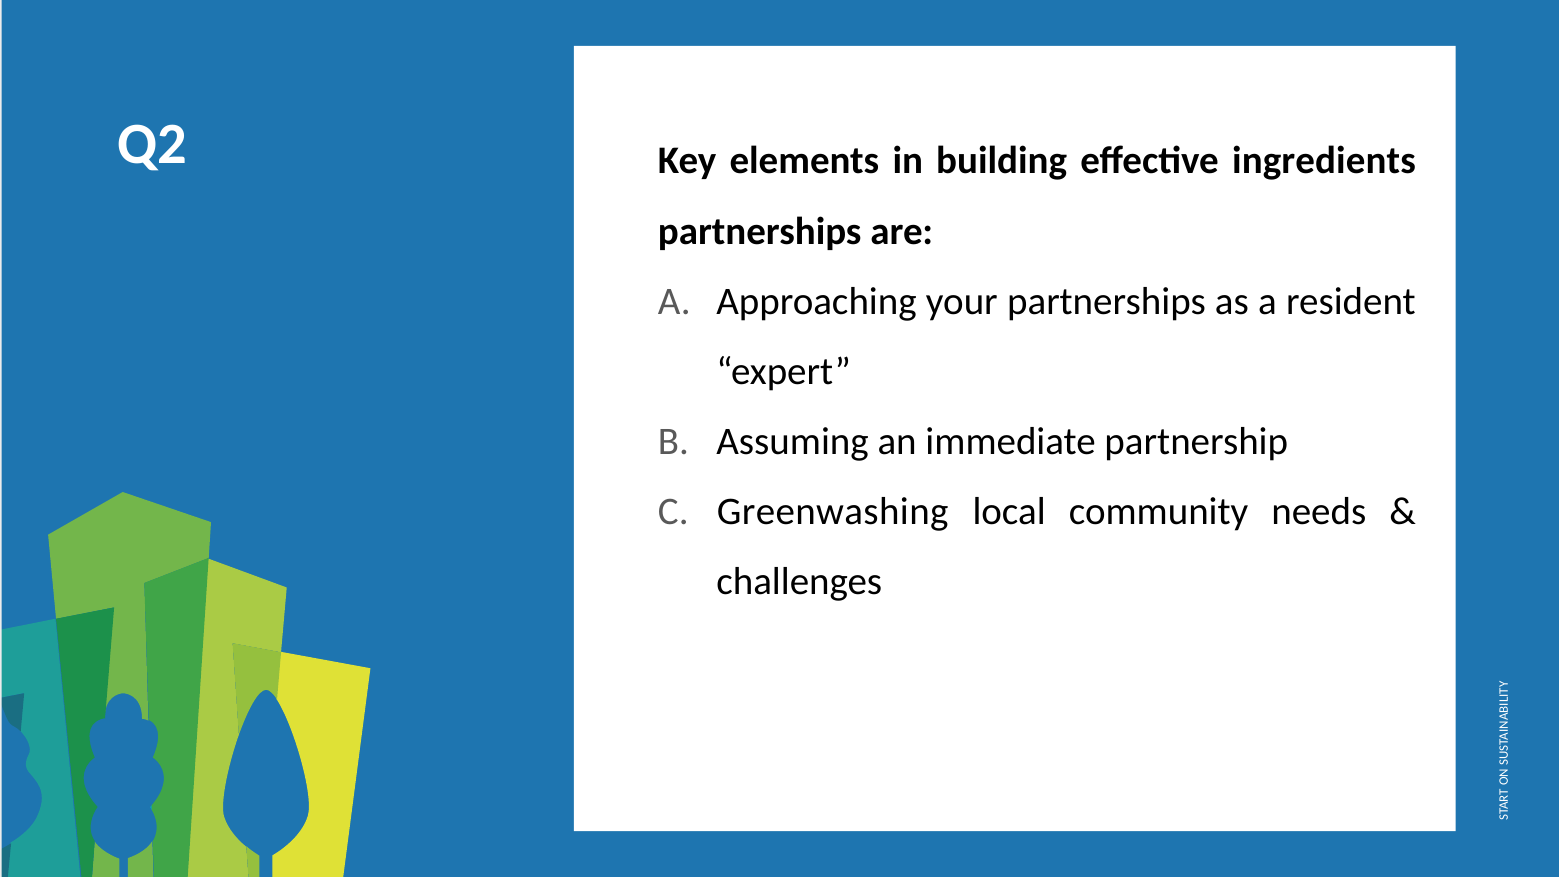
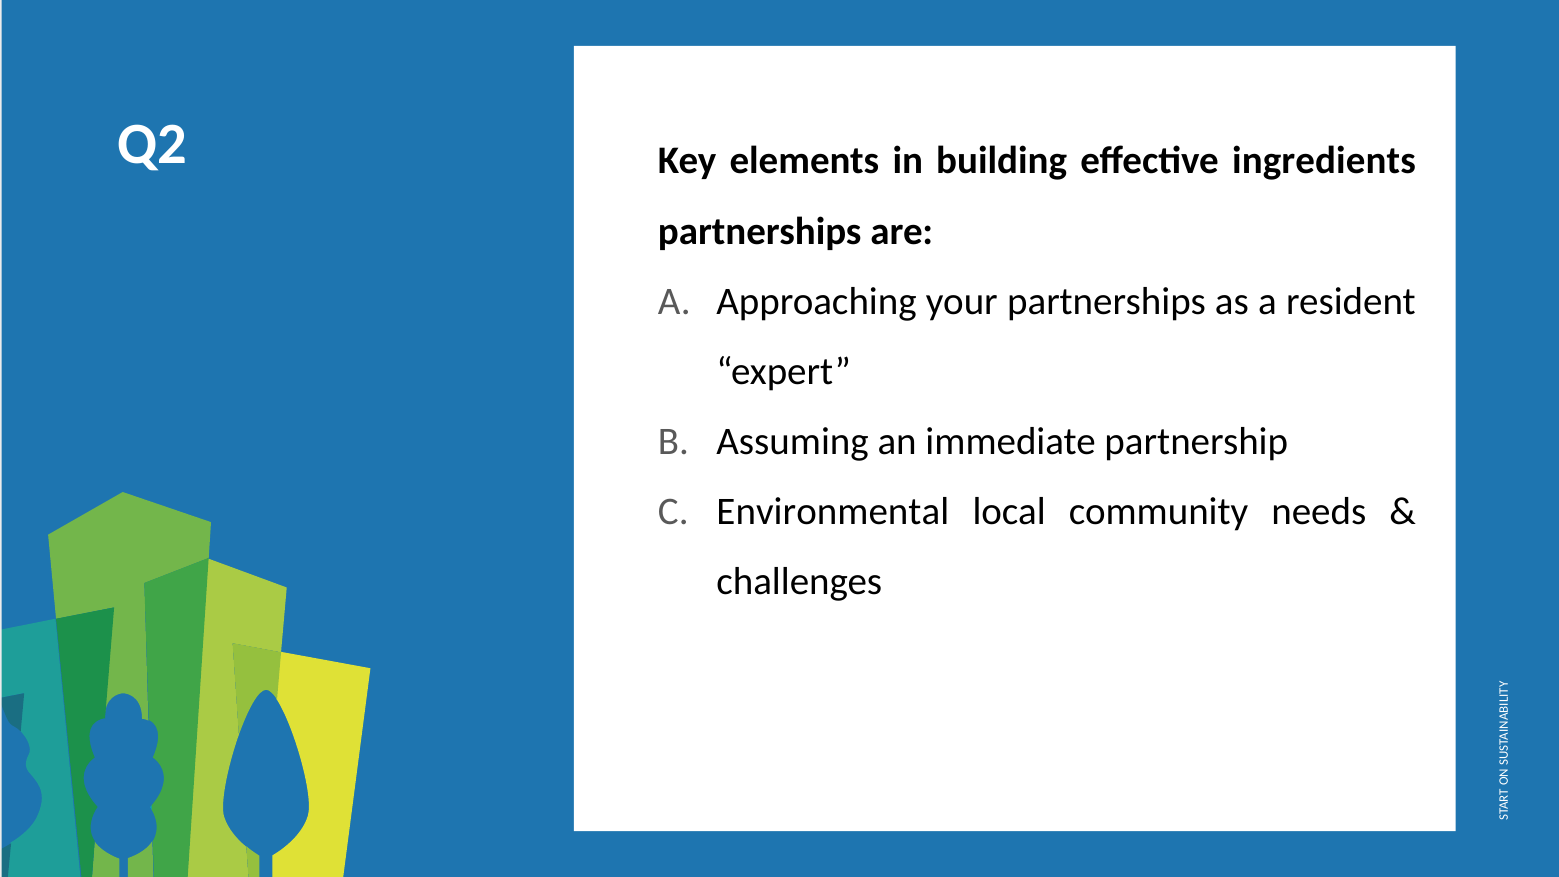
Greenwashing: Greenwashing -> Environmental
